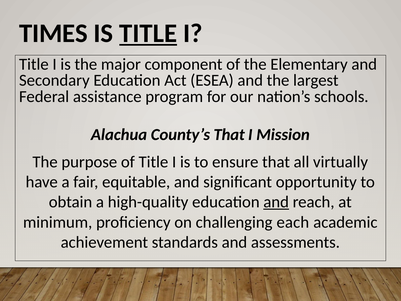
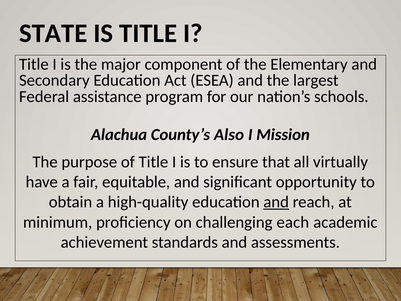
TIMES: TIMES -> STATE
TITLE at (148, 33) underline: present -> none
County’s That: That -> Also
